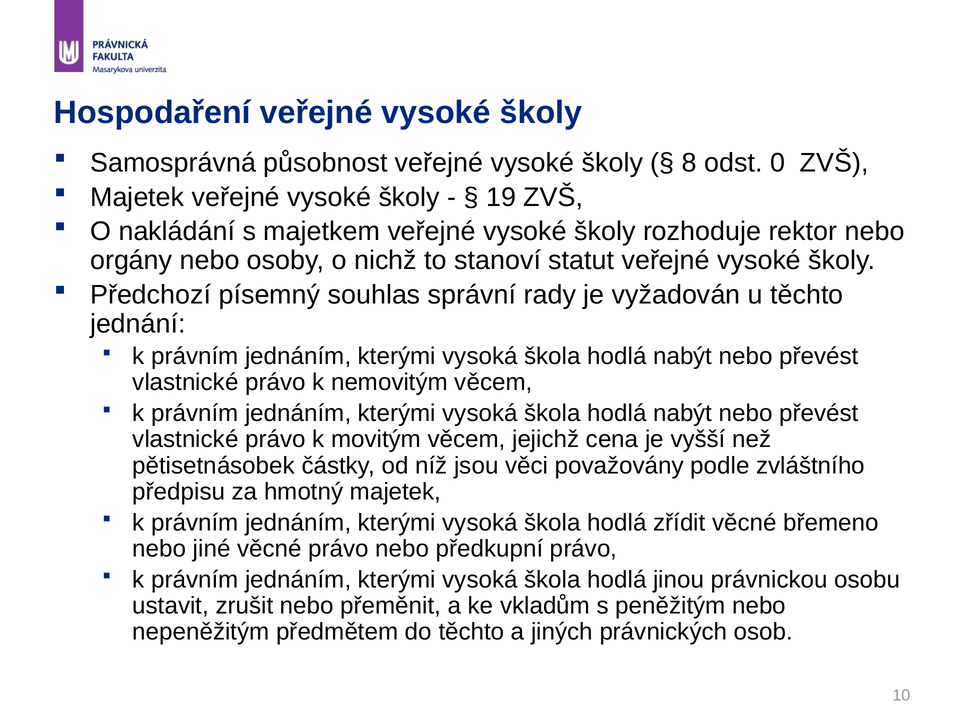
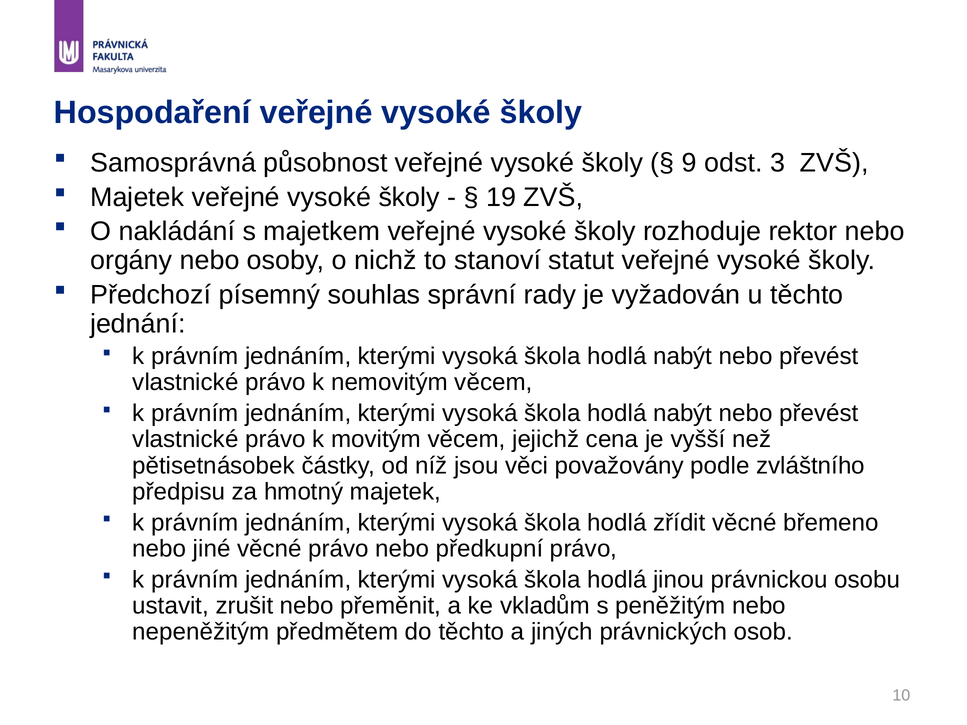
8: 8 -> 9
0: 0 -> 3
